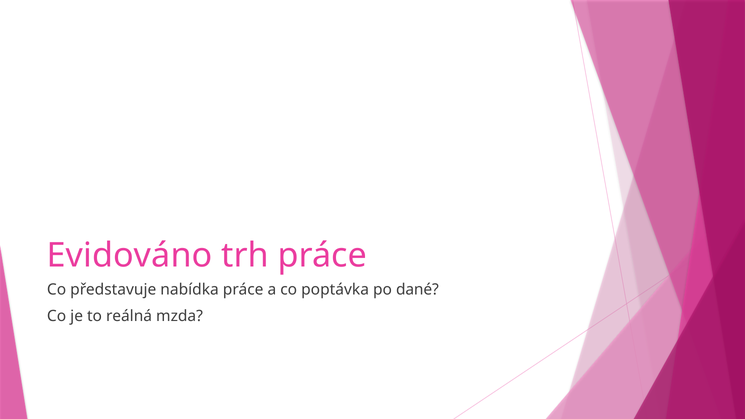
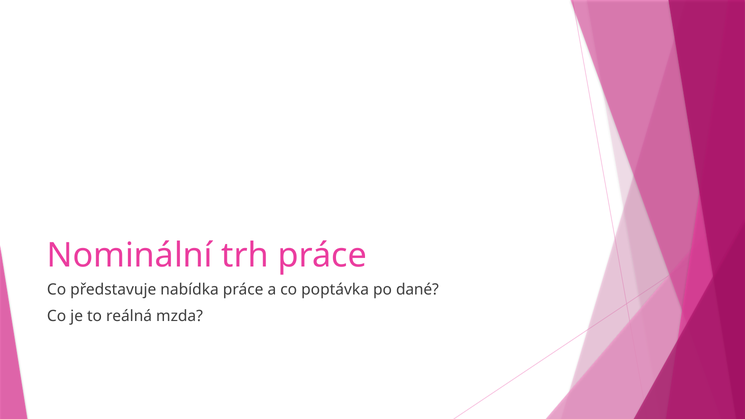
Evidováno: Evidováno -> Nominální
